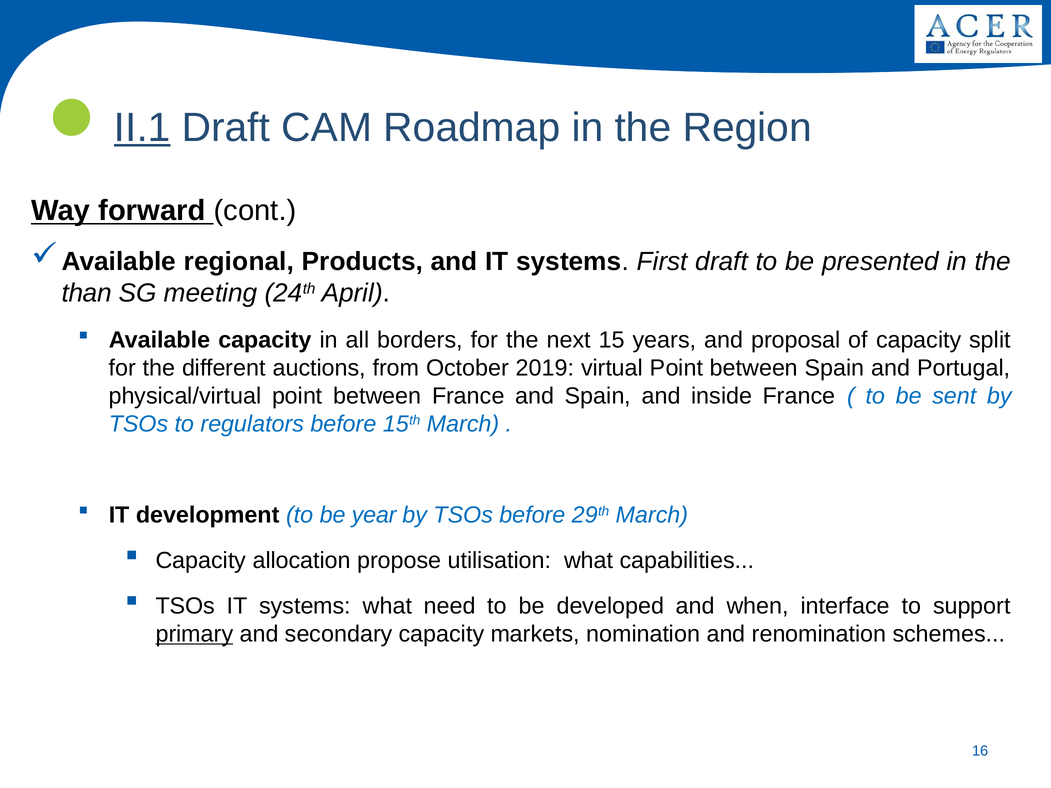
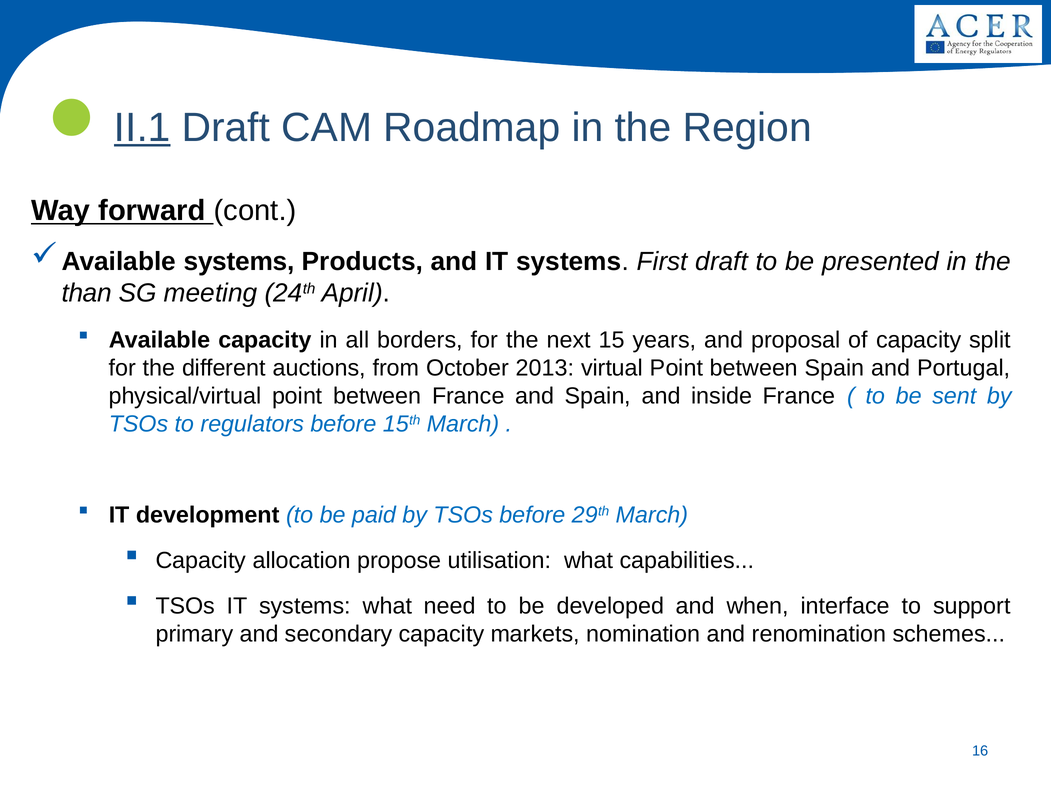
Available regional: regional -> systems
2019: 2019 -> 2013
year: year -> paid
primary underline: present -> none
